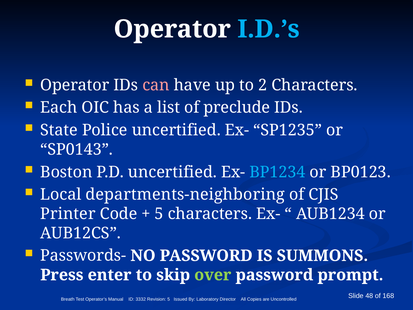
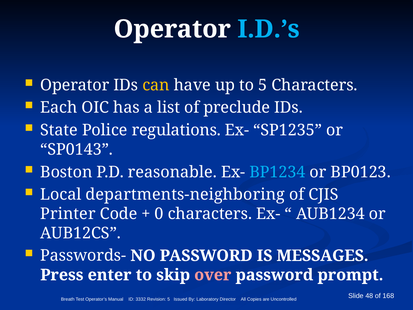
can colour: pink -> yellow
to 2: 2 -> 5
Police uncertified: uncertified -> regulations
P.D uncertified: uncertified -> reasonable
5 at (159, 214): 5 -> 0
SUMMONS: SUMMONS -> MESSAGES
over colour: light green -> pink
